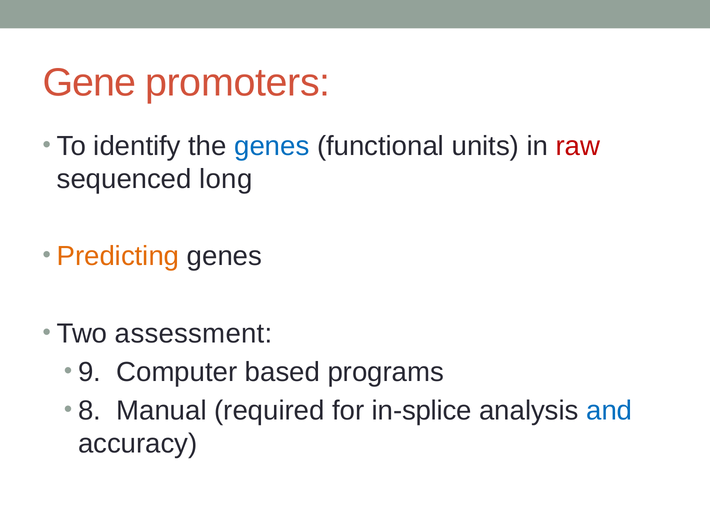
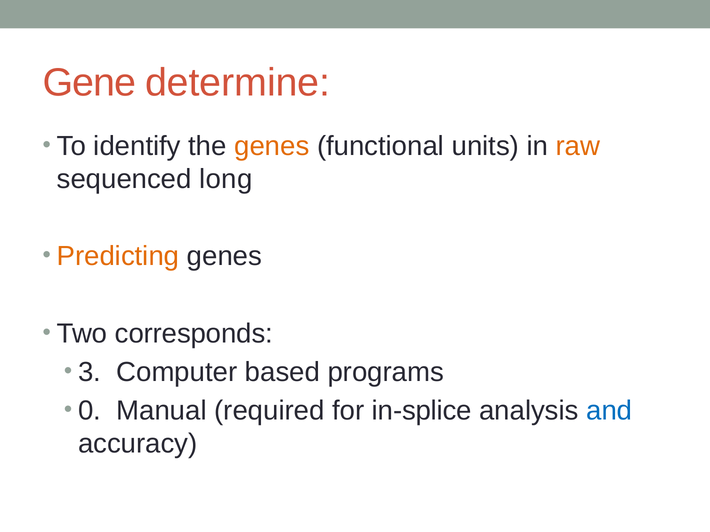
promoters: promoters -> determine
genes at (272, 146) colour: blue -> orange
raw colour: red -> orange
assessment: assessment -> corresponds
9: 9 -> 3
8: 8 -> 0
